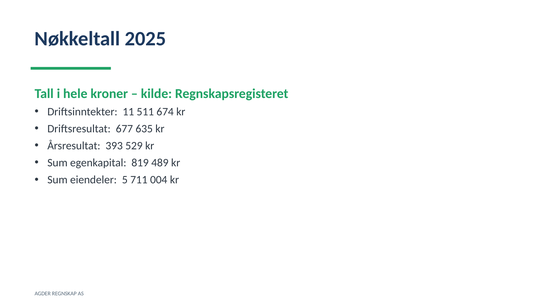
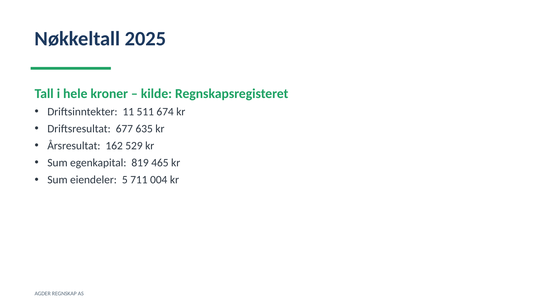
393: 393 -> 162
489: 489 -> 465
